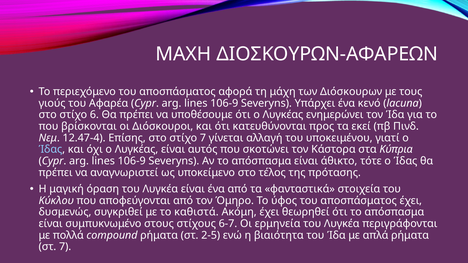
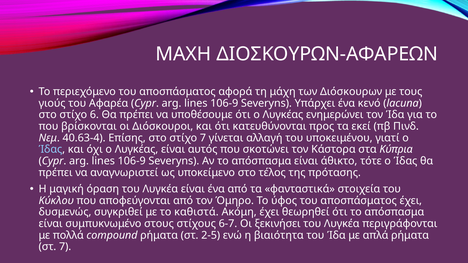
12.47-4: 12.47-4 -> 40.63-4
ερμηνεία: ερμηνεία -> ξεκινήσει
